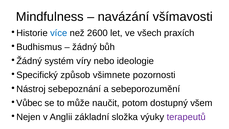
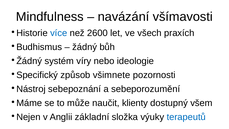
Vůbec: Vůbec -> Máme
potom: potom -> klienty
terapeutů colour: purple -> blue
